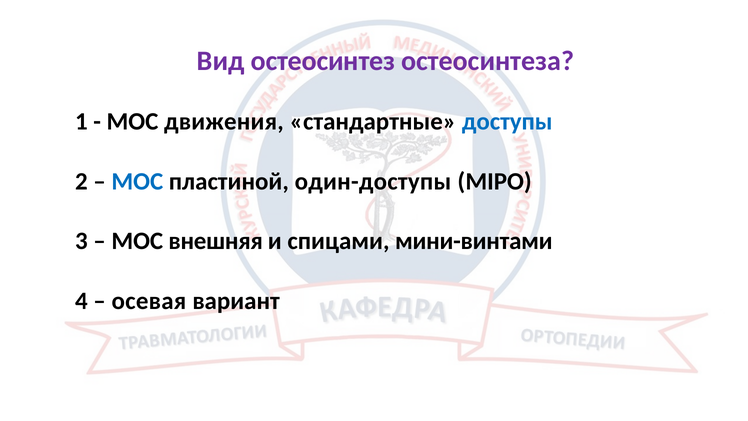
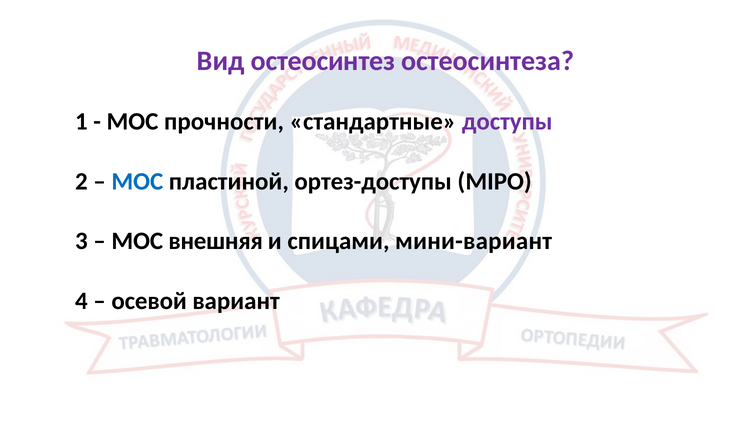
движения: движения -> прочности
доступы colour: blue -> purple
один-доступы: один-доступы -> ортез-доступы
мини-винтами: мини-винтами -> мини-вариант
осевая: осевая -> осевой
